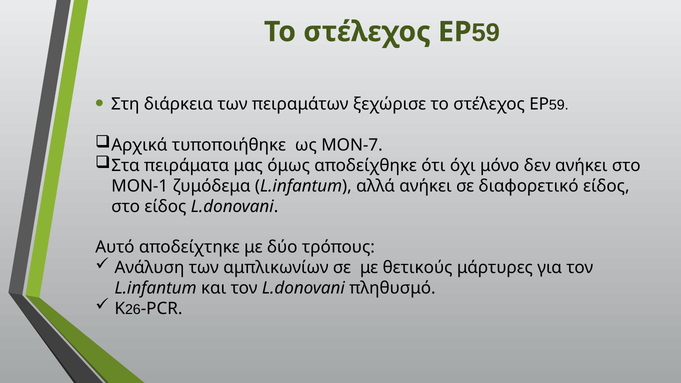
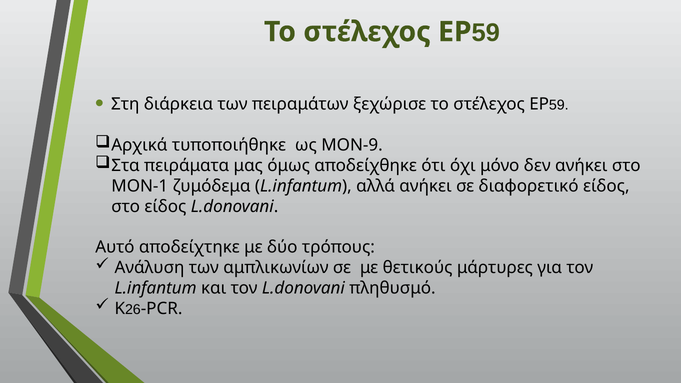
ΜΟΝ-7: ΜΟΝ-7 -> ΜΟΝ-9
